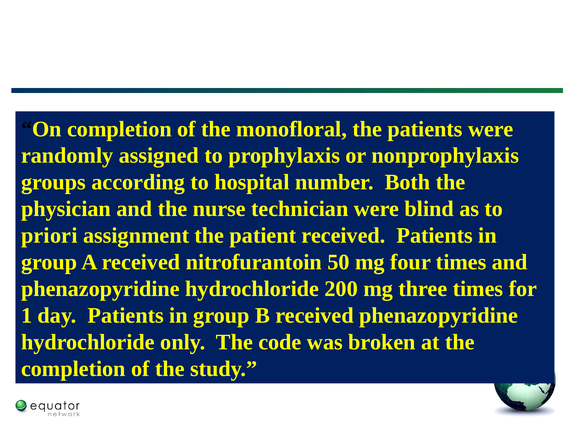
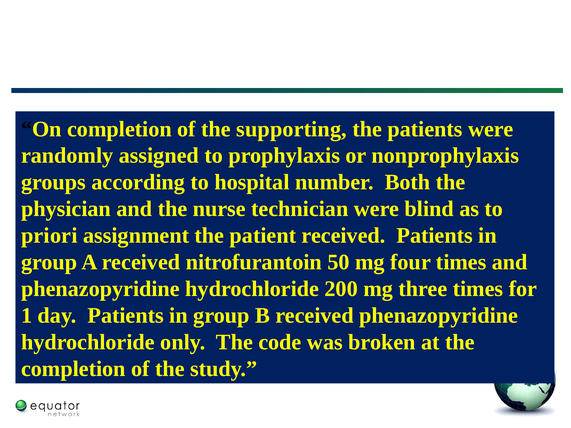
monofloral: monofloral -> supporting
